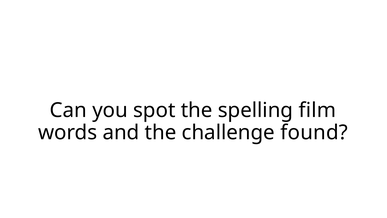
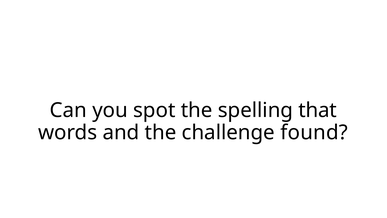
film: film -> that
